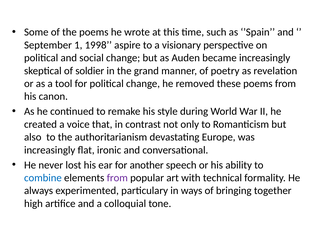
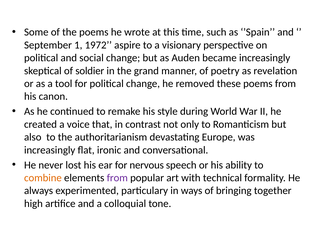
1998: 1998 -> 1972
another: another -> nervous
combine colour: blue -> orange
